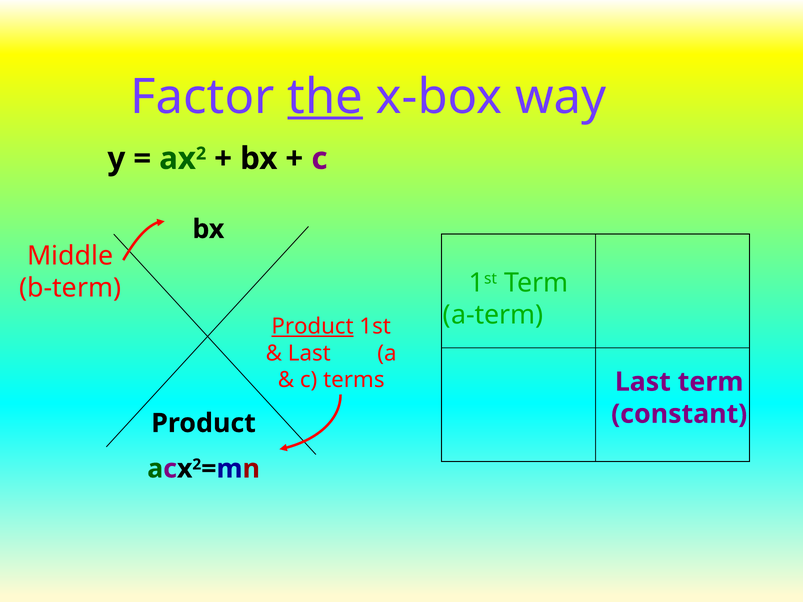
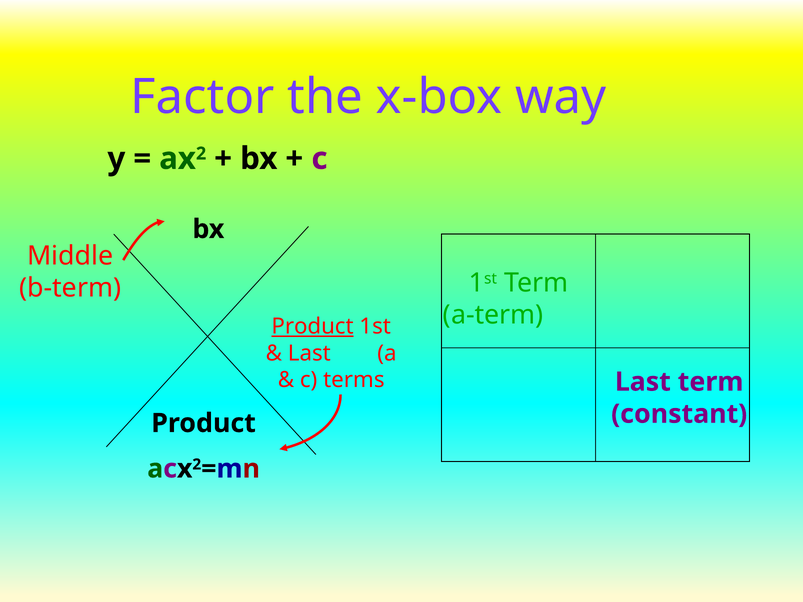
the underline: present -> none
